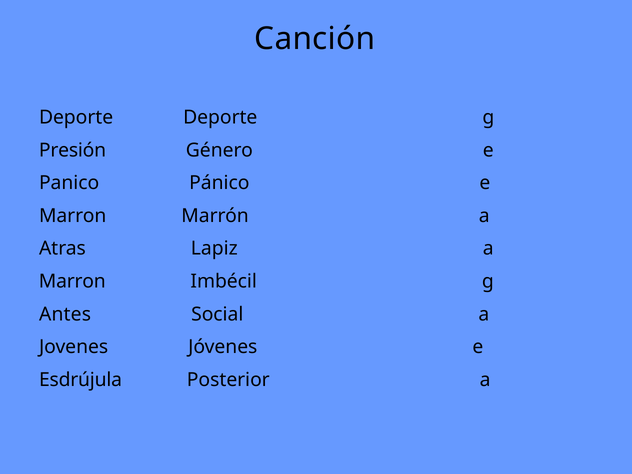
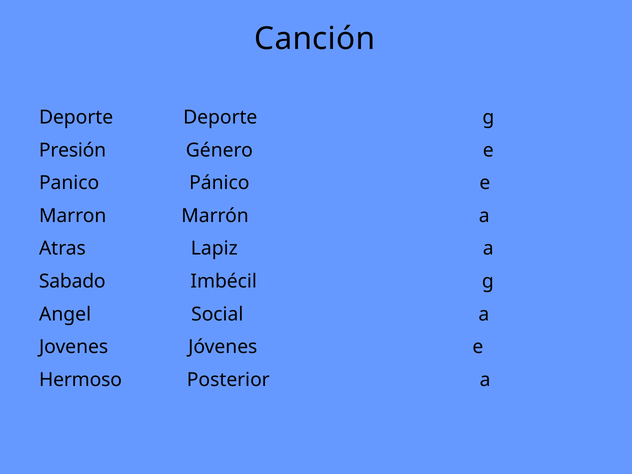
Marron at (72, 281): Marron -> Sabado
Antes: Antes -> Angel
Esdrújula: Esdrújula -> Hermoso
